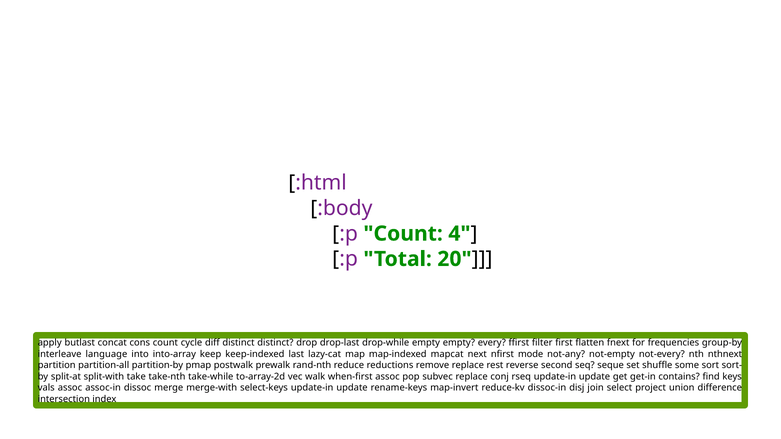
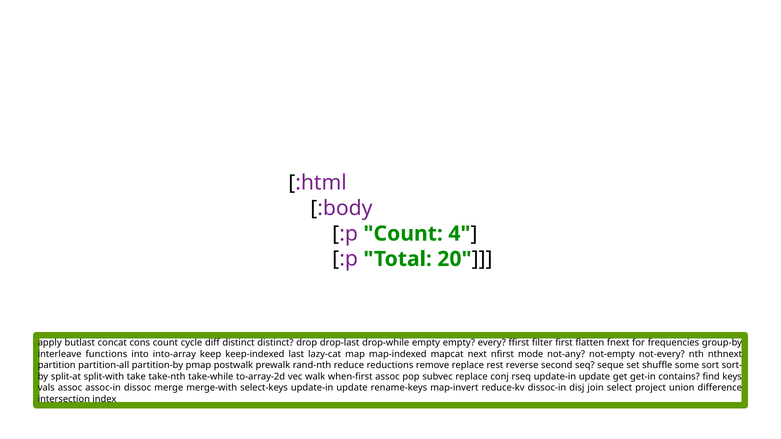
language: language -> functions
